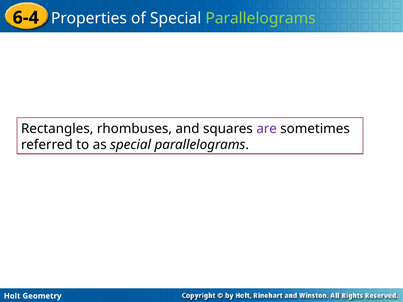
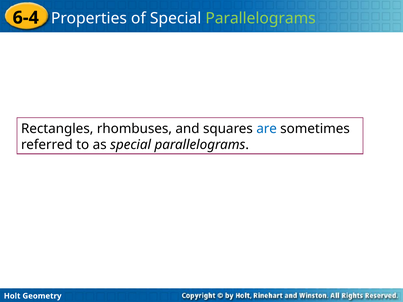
are colour: purple -> blue
